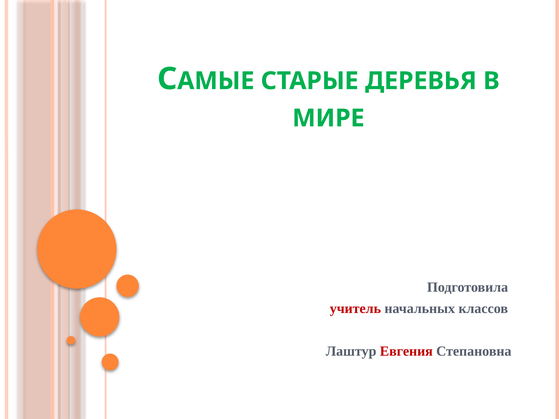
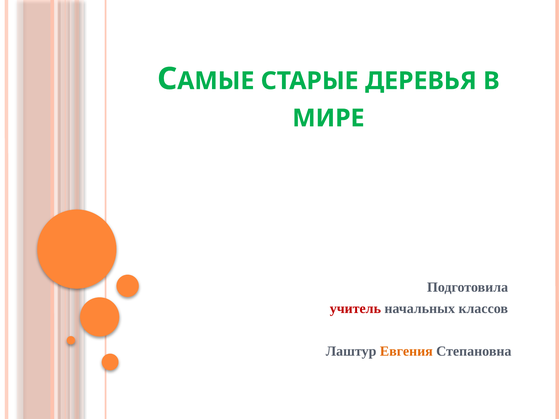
Евгения colour: red -> orange
